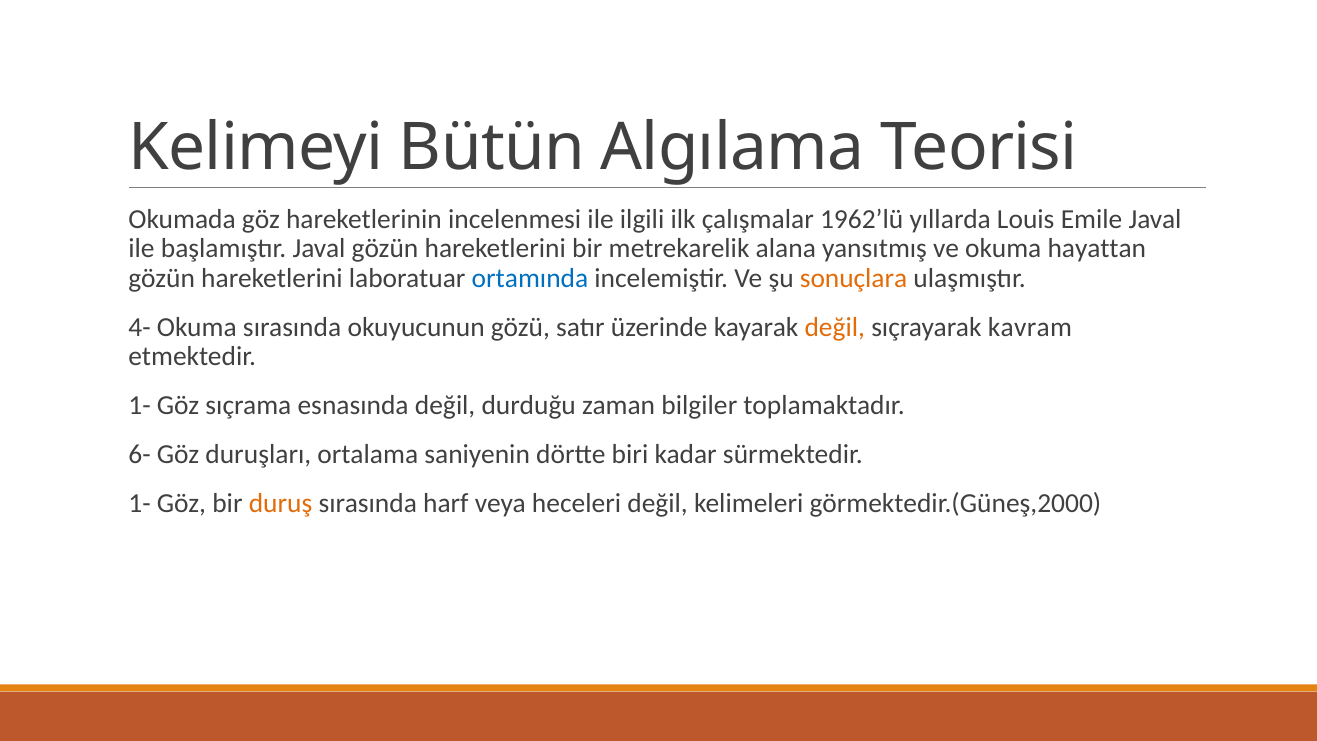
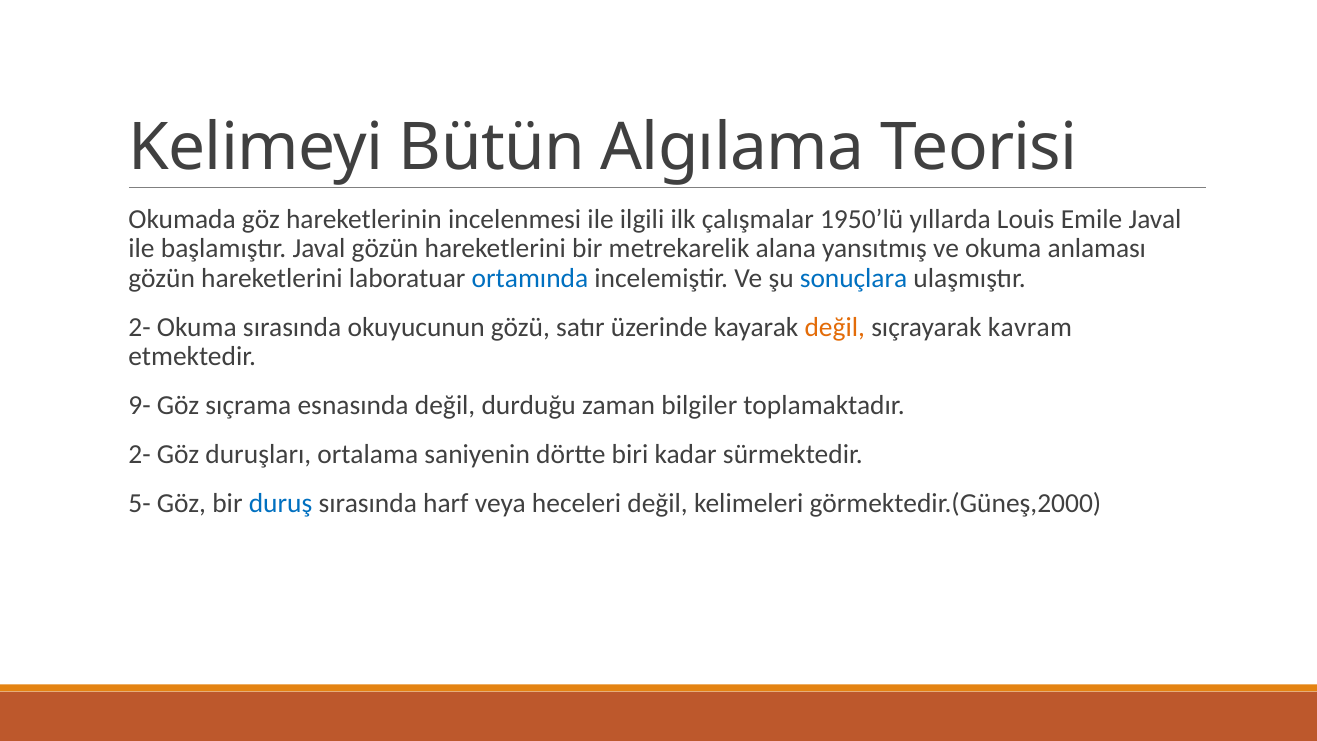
1962’lü: 1962’lü -> 1950’lü
hayattan: hayattan -> anlaması
sonuçlara colour: orange -> blue
4- at (140, 327): 4- -> 2-
1- at (140, 406): 1- -> 9-
6- at (140, 454): 6- -> 2-
1- at (140, 503): 1- -> 5-
duruş colour: orange -> blue
